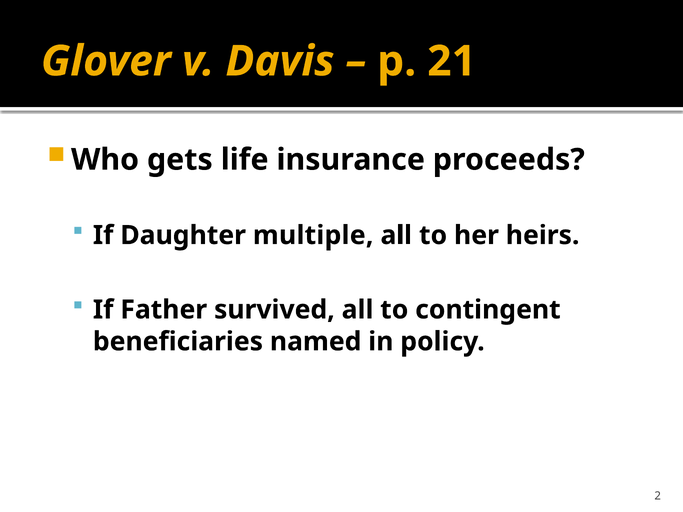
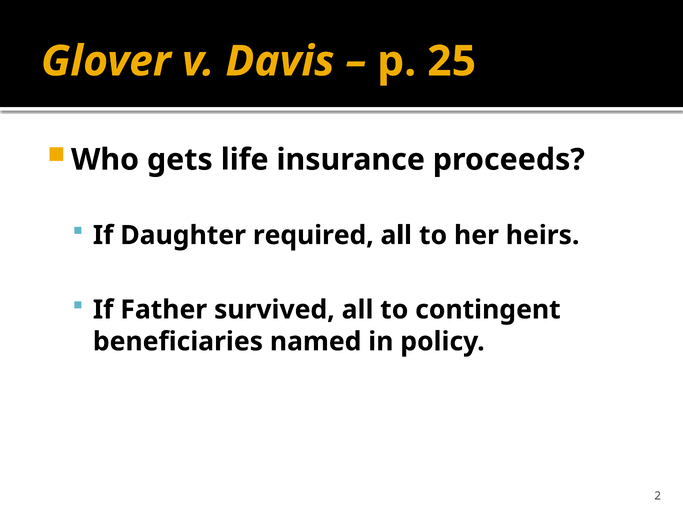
21: 21 -> 25
multiple: multiple -> required
